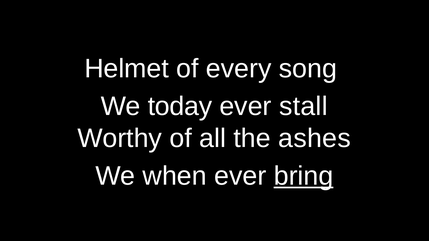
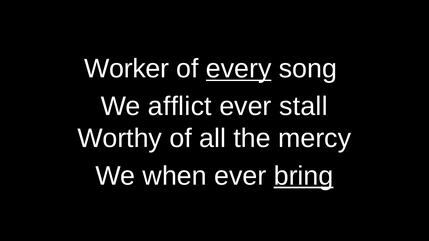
Helmet: Helmet -> Worker
every underline: none -> present
today: today -> afflict
ashes: ashes -> mercy
